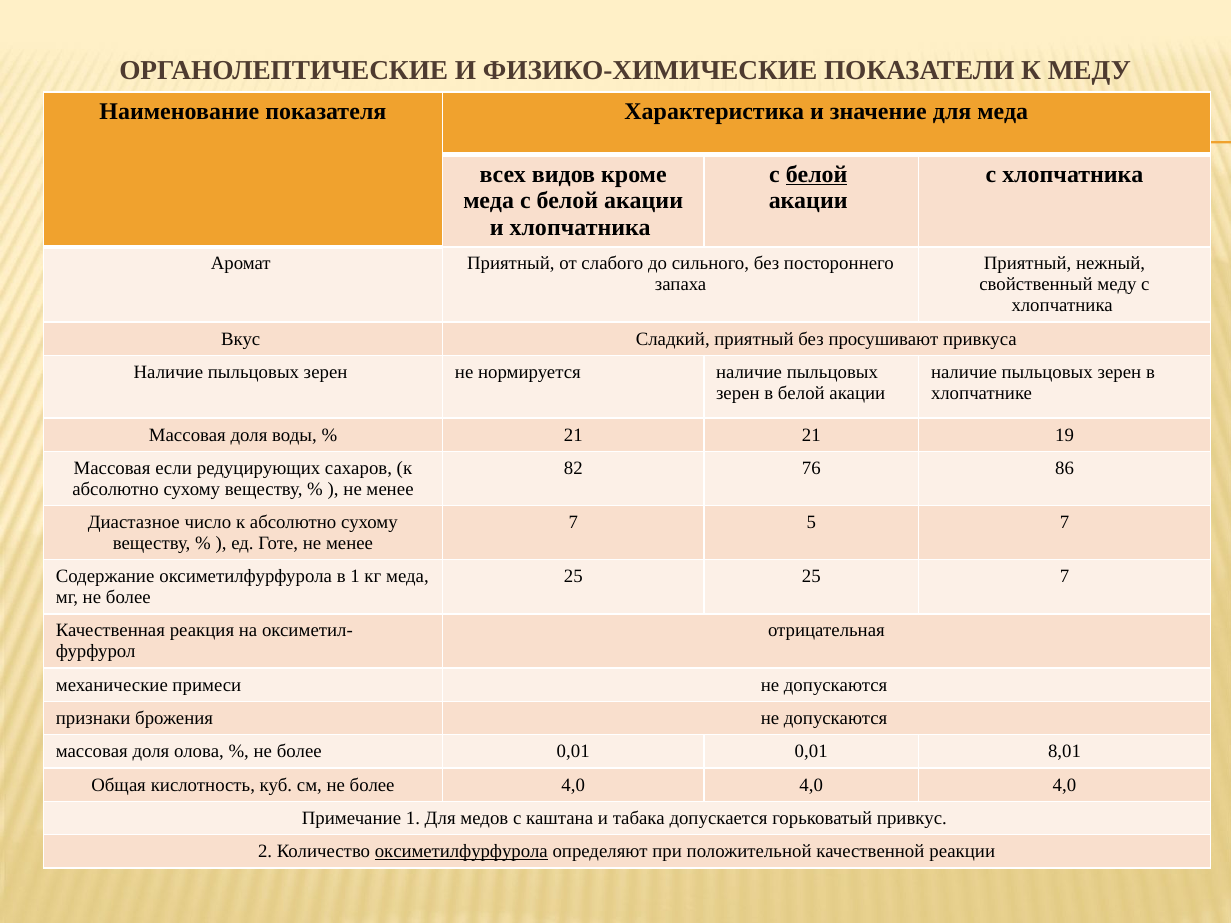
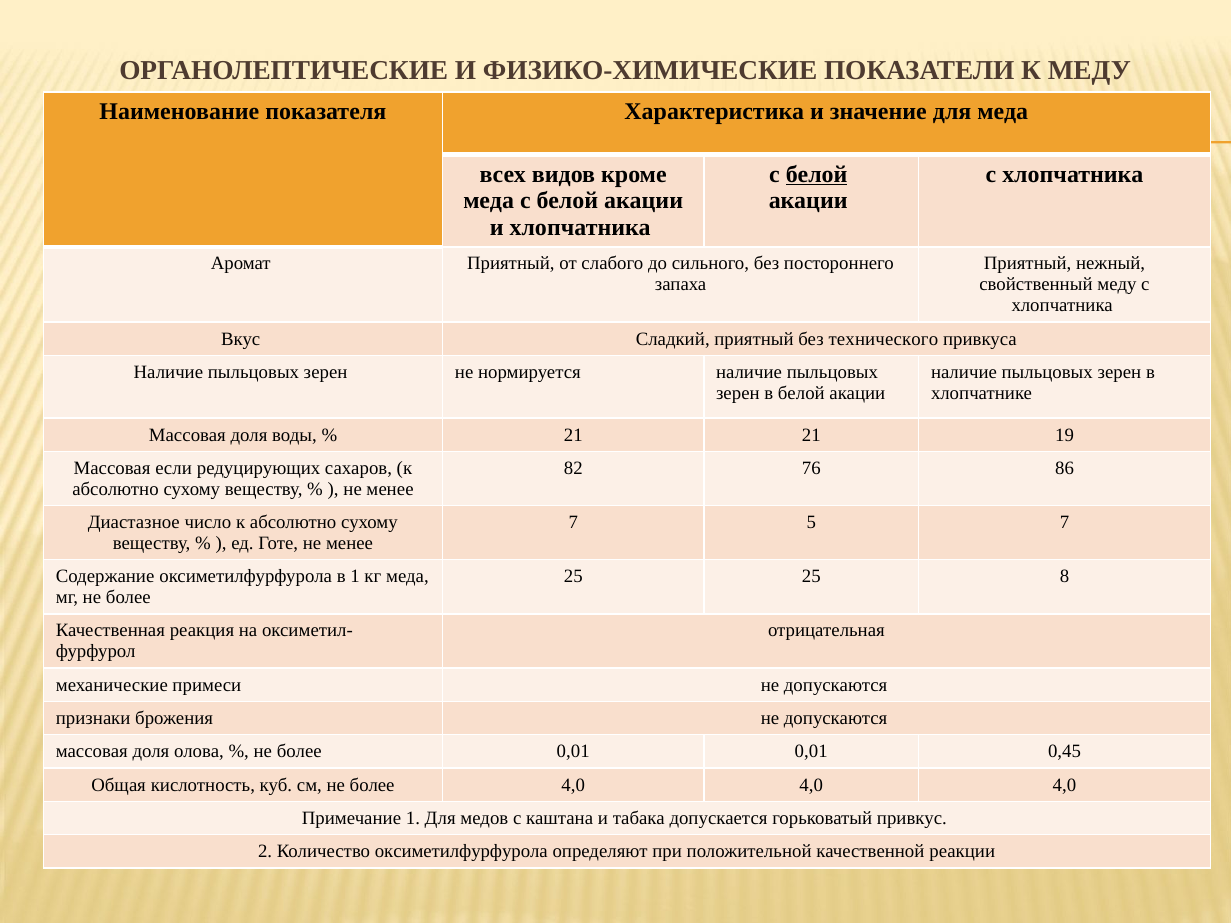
просушивают: просушивают -> технического
25 7: 7 -> 8
8,01: 8,01 -> 0,45
оксиметилфурфурола at (461, 852) underline: present -> none
